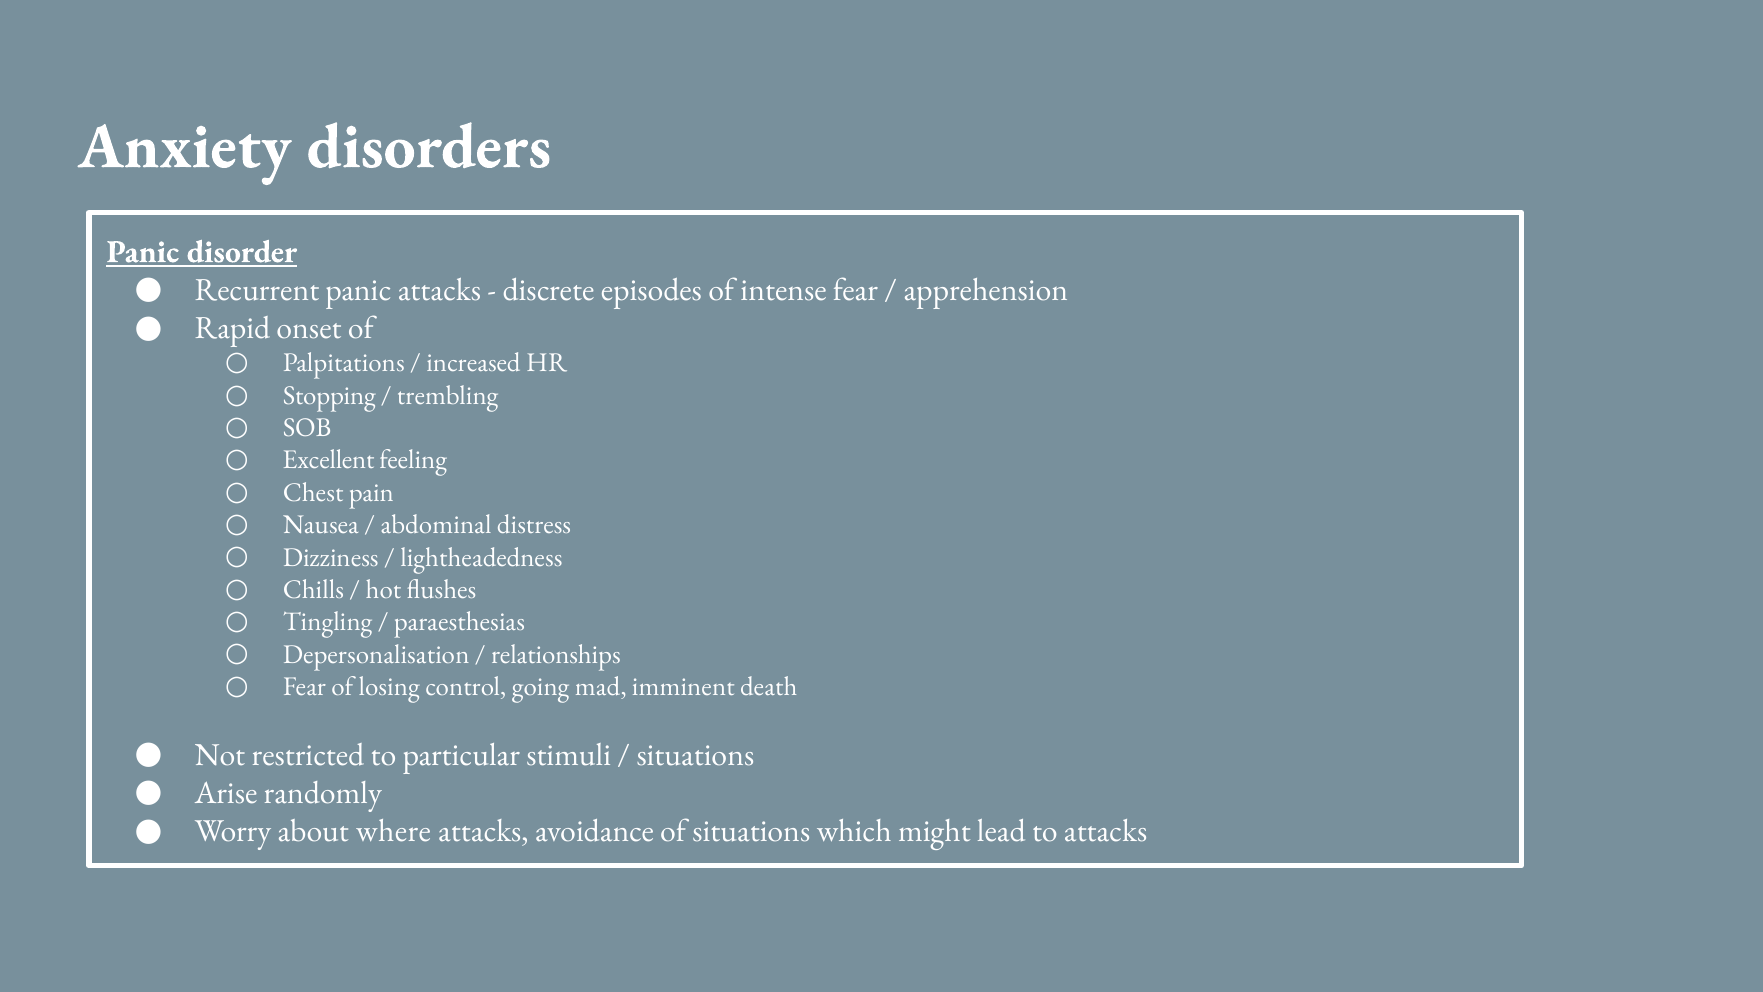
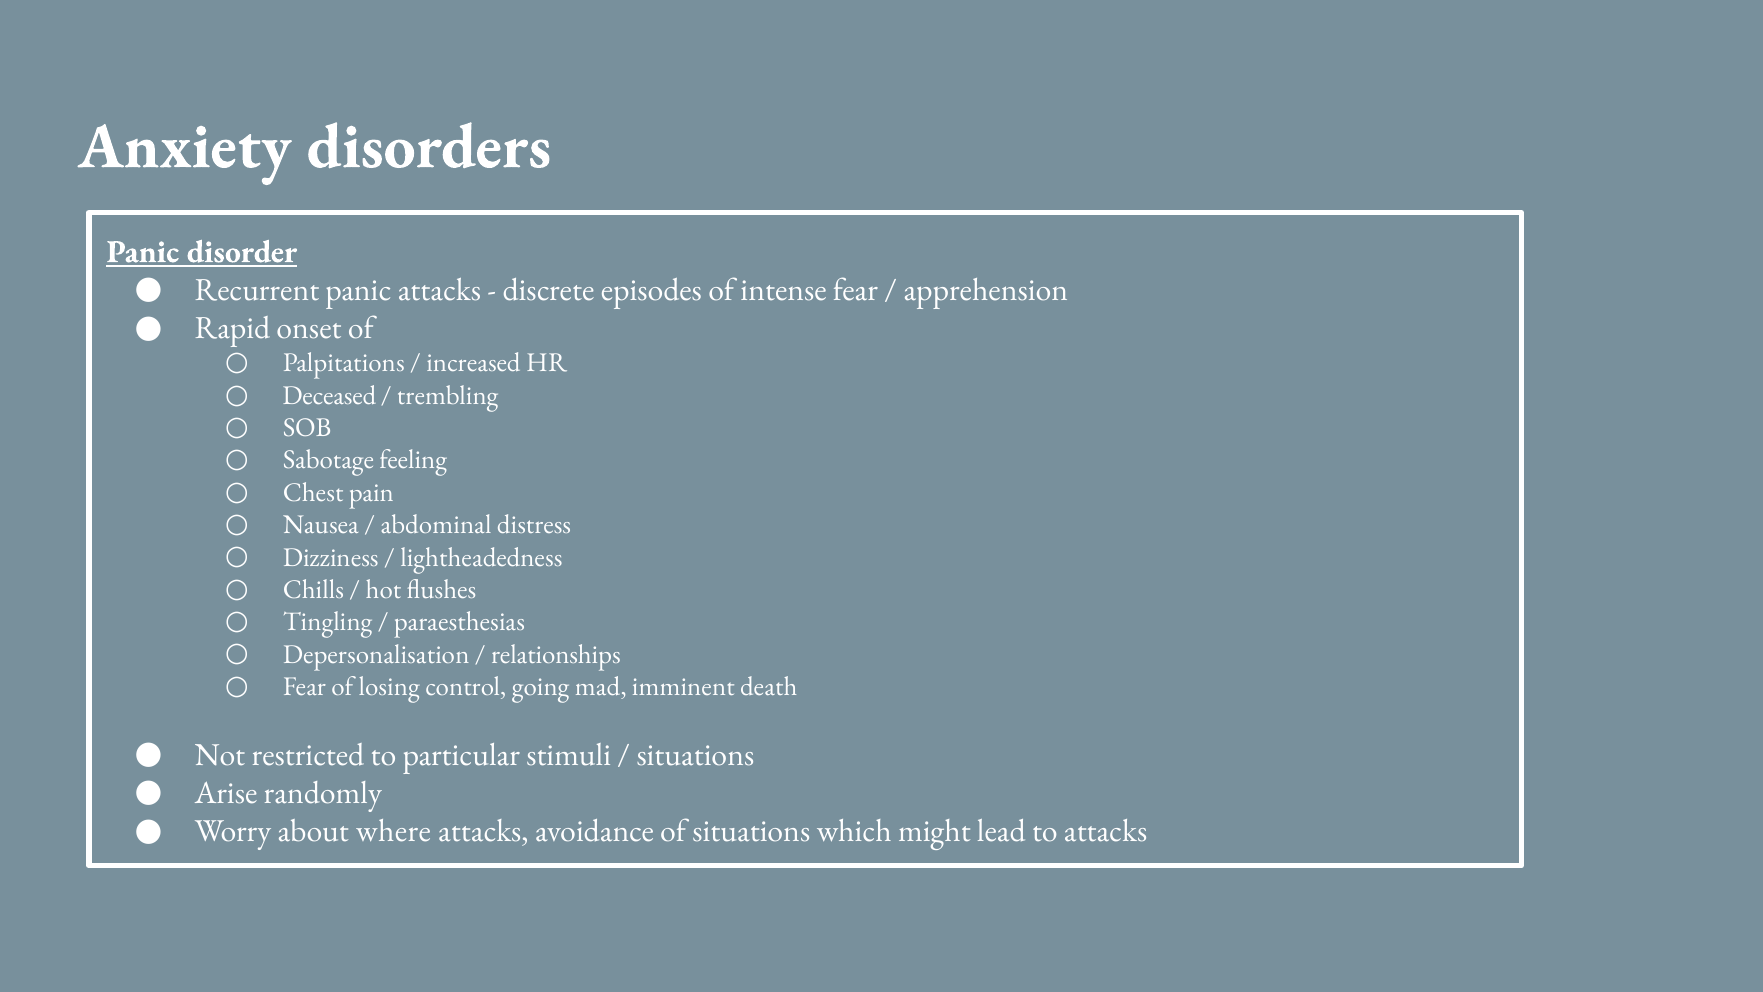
Stopping: Stopping -> Deceased
Excellent: Excellent -> Sabotage
